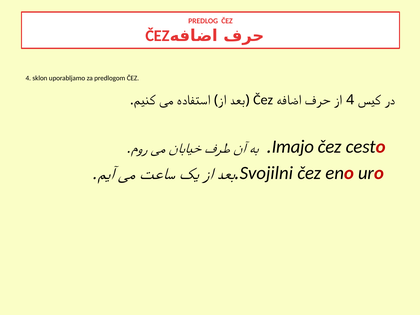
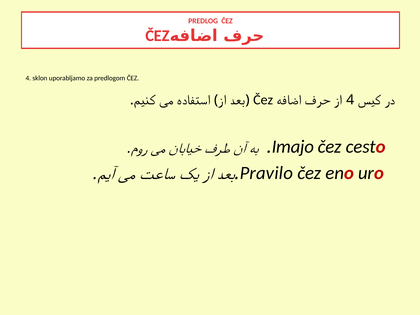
Svojilni: Svojilni -> Pravilo
